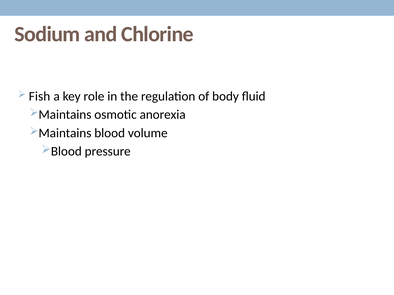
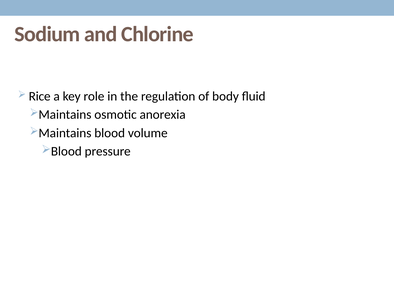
Fish: Fish -> Rice
